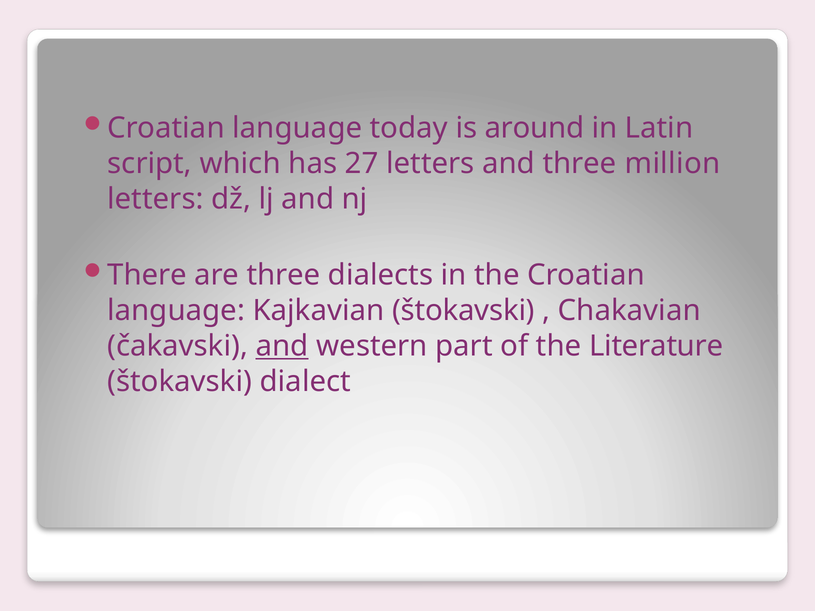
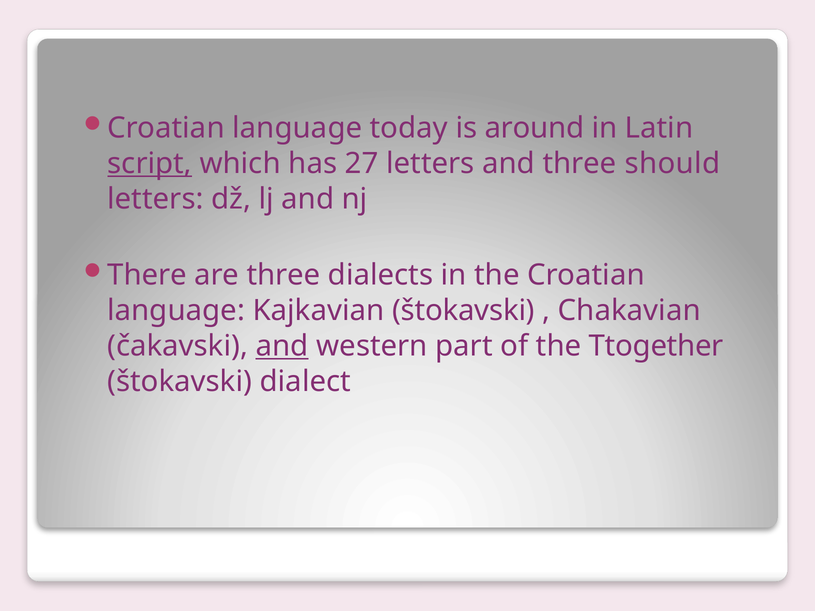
script underline: none -> present
million: million -> should
Literature: Literature -> Ttogether
